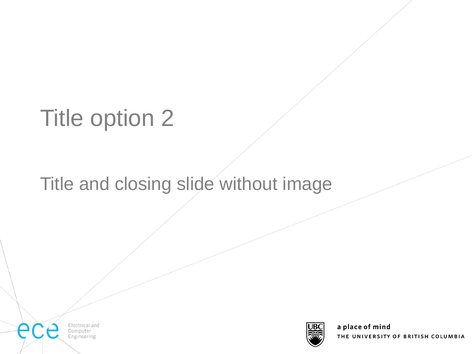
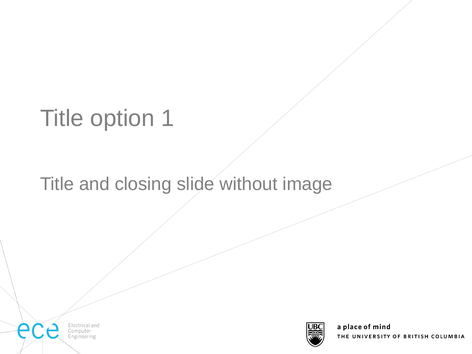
2: 2 -> 1
